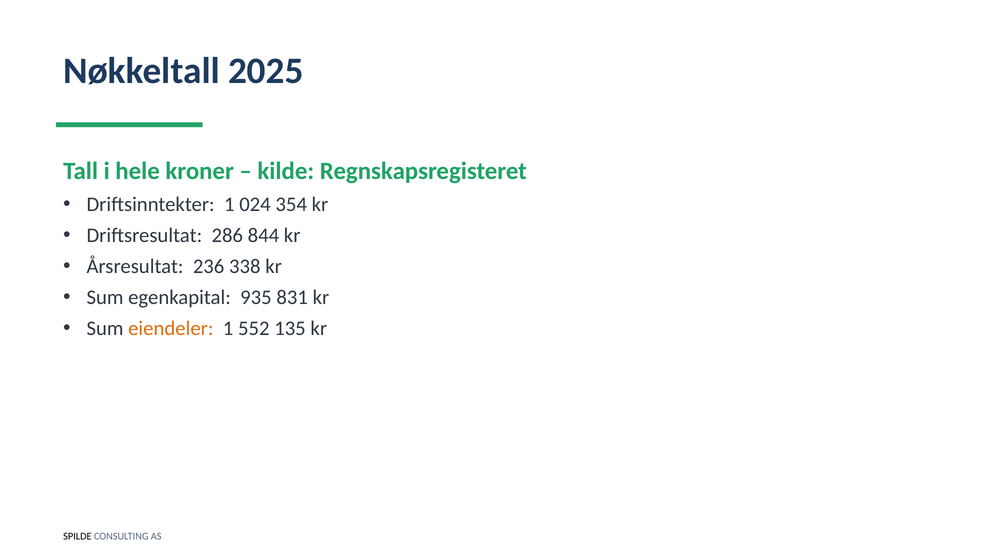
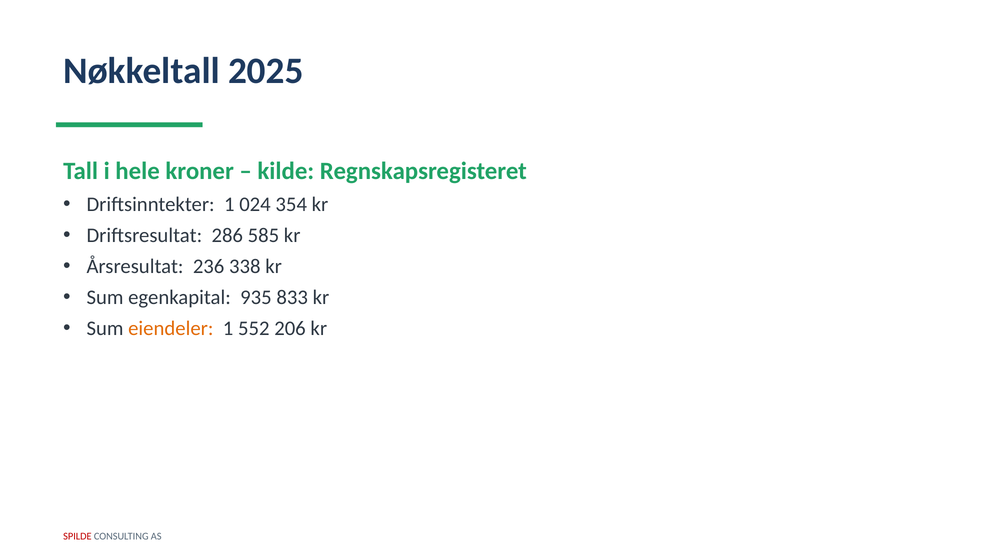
844: 844 -> 585
831: 831 -> 833
135: 135 -> 206
SPILDE colour: black -> red
